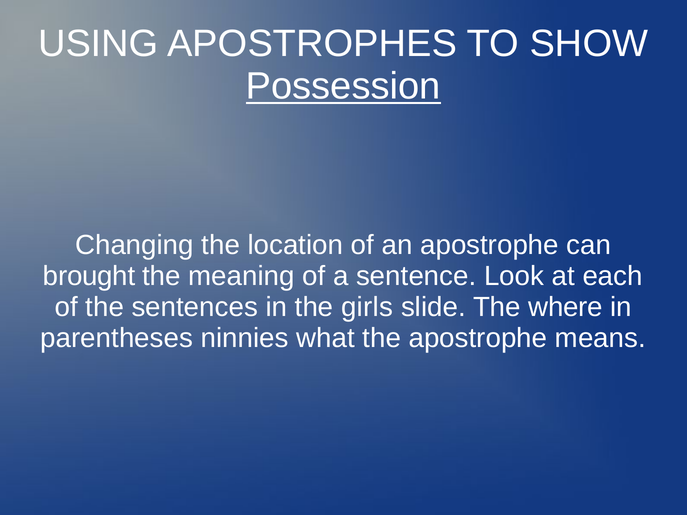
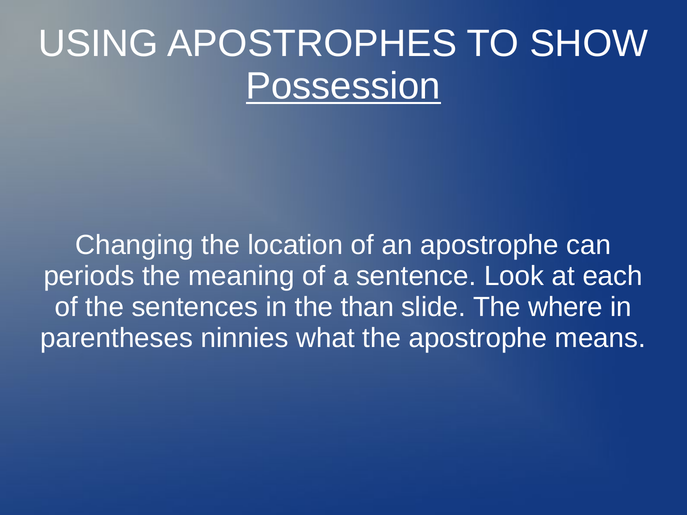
brought: brought -> periods
girls: girls -> than
